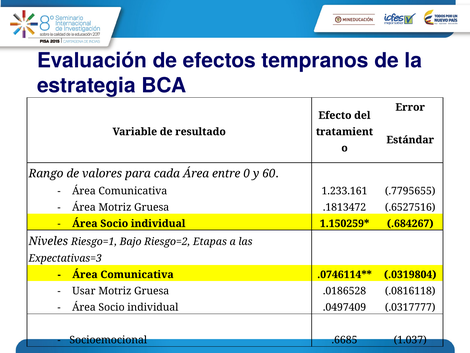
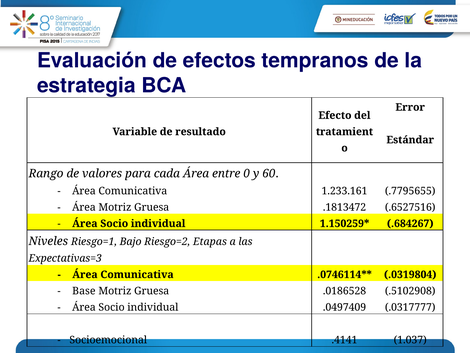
Usar: Usar -> Base
.0816118: .0816118 -> .5102908
.6685: .6685 -> .4141
